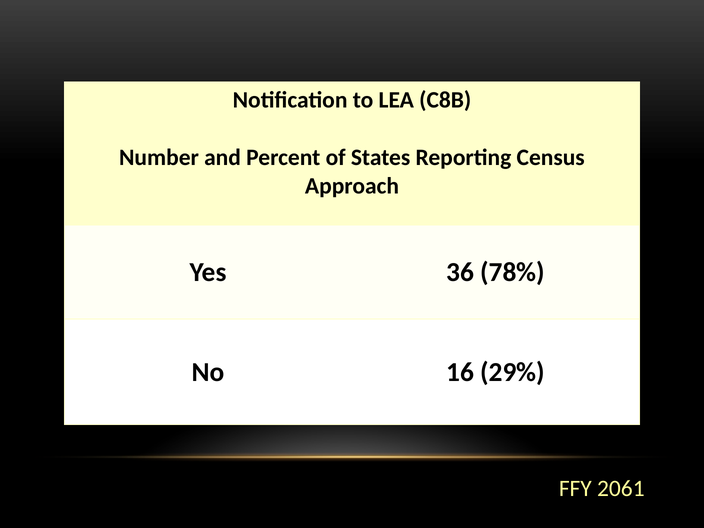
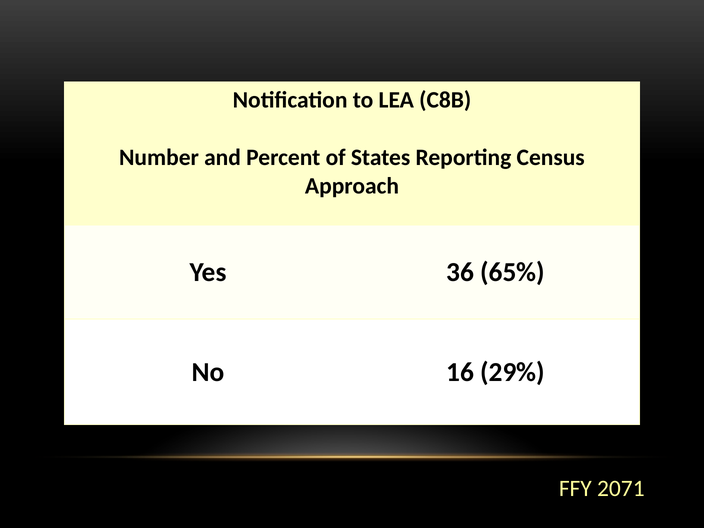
78%: 78% -> 65%
2061: 2061 -> 2071
